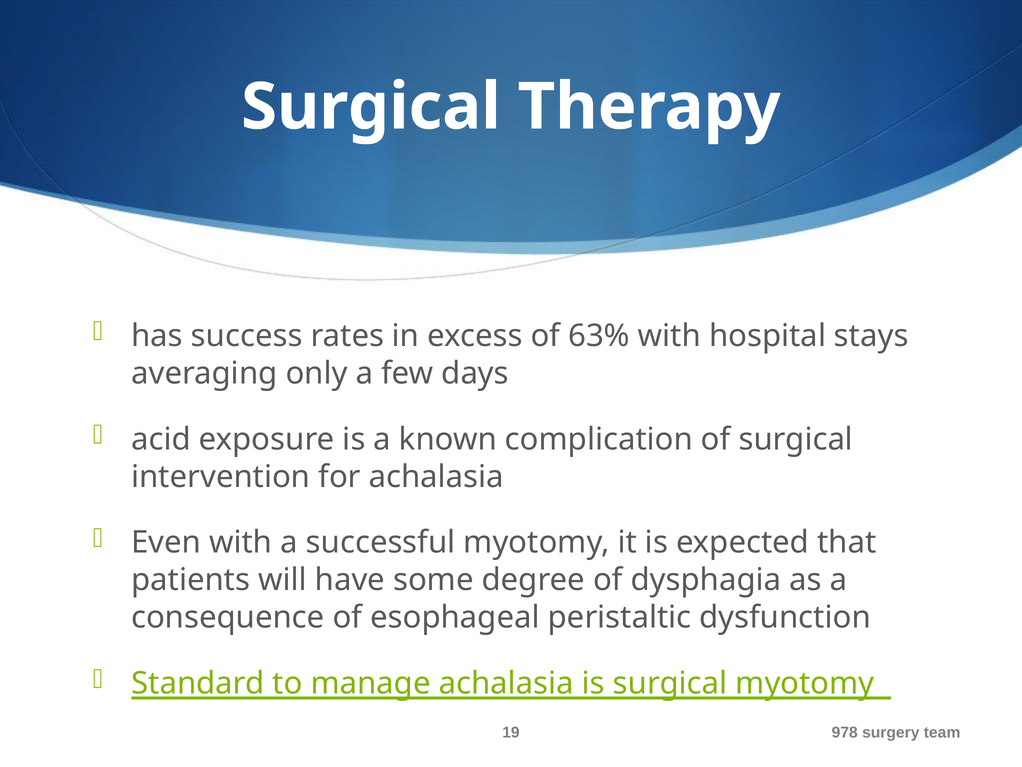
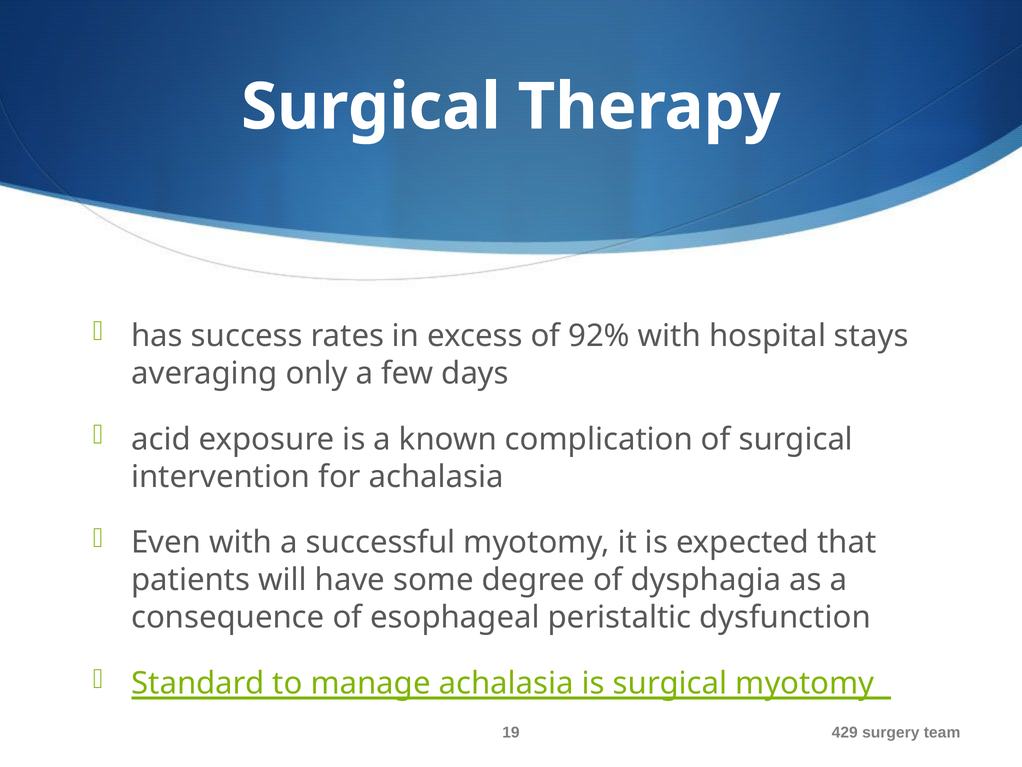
63%: 63% -> 92%
978: 978 -> 429
